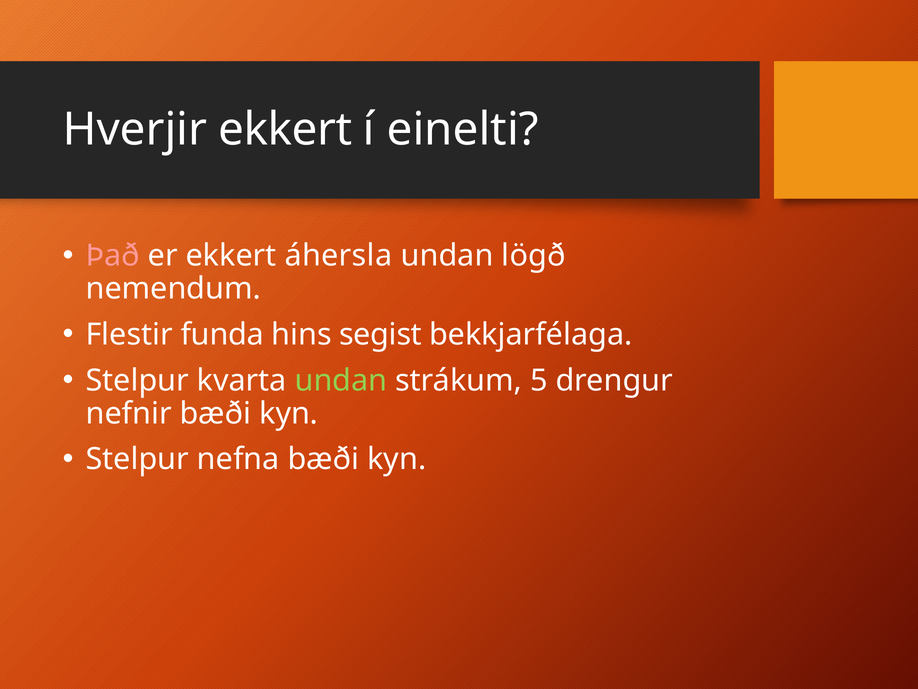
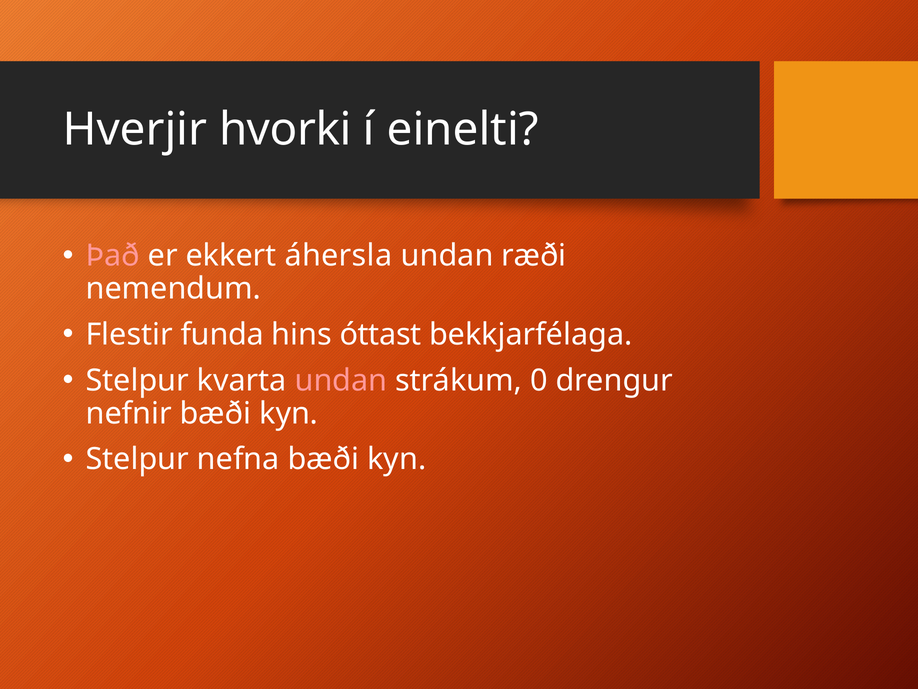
Hverjir ekkert: ekkert -> hvorki
lögð: lögð -> ræði
segist: segist -> óttast
undan at (341, 380) colour: light green -> pink
5: 5 -> 0
